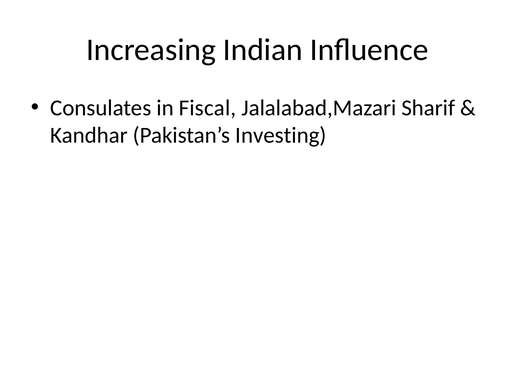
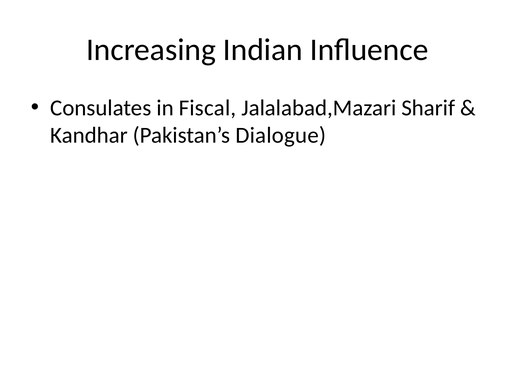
Investing: Investing -> Dialogue
